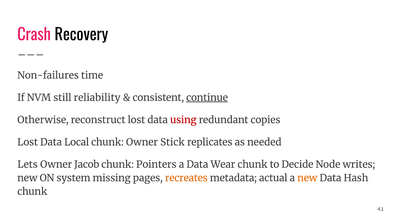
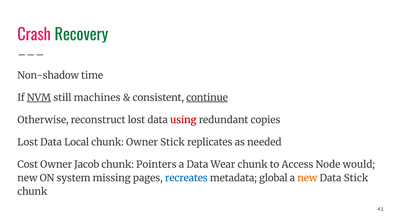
Recovery colour: black -> green
Non-failures: Non-failures -> Non-shadow
NVM underline: none -> present
reliability: reliability -> machines
Lets: Lets -> Cost
Decide: Decide -> Access
writes: writes -> would
recreates colour: orange -> blue
actual: actual -> global
Data Hash: Hash -> Stick
